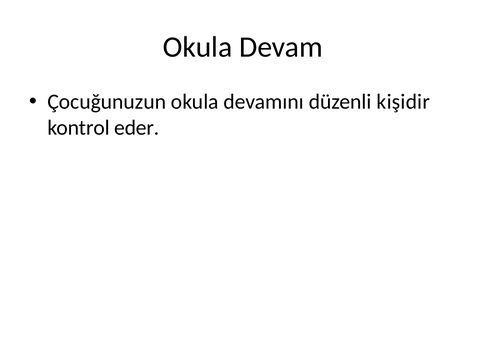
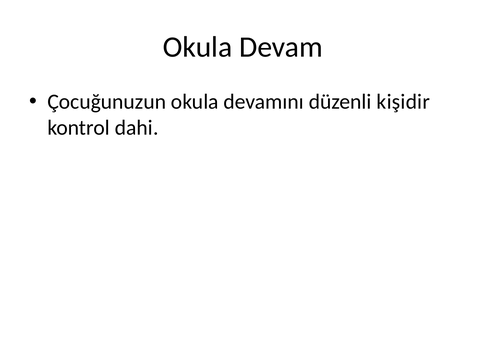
eder: eder -> dahi
